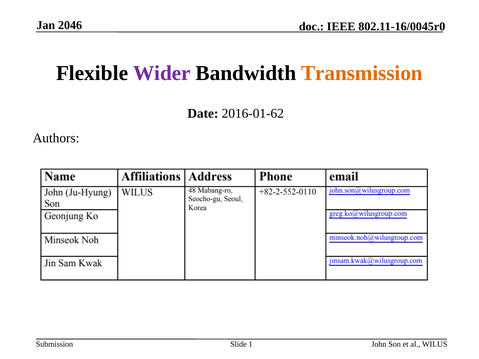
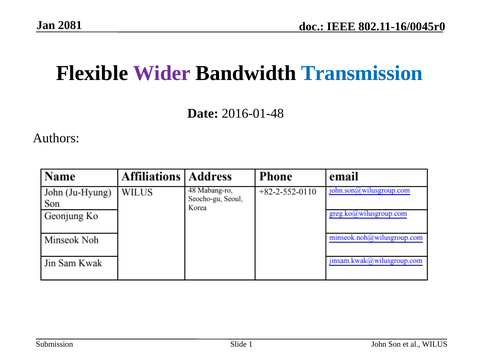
2046: 2046 -> 2081
Transmission colour: orange -> blue
2016-01-62: 2016-01-62 -> 2016-01-48
